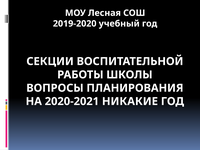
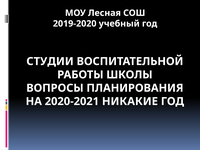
СЕКЦИИ: СЕКЦИИ -> СТУДИИ
